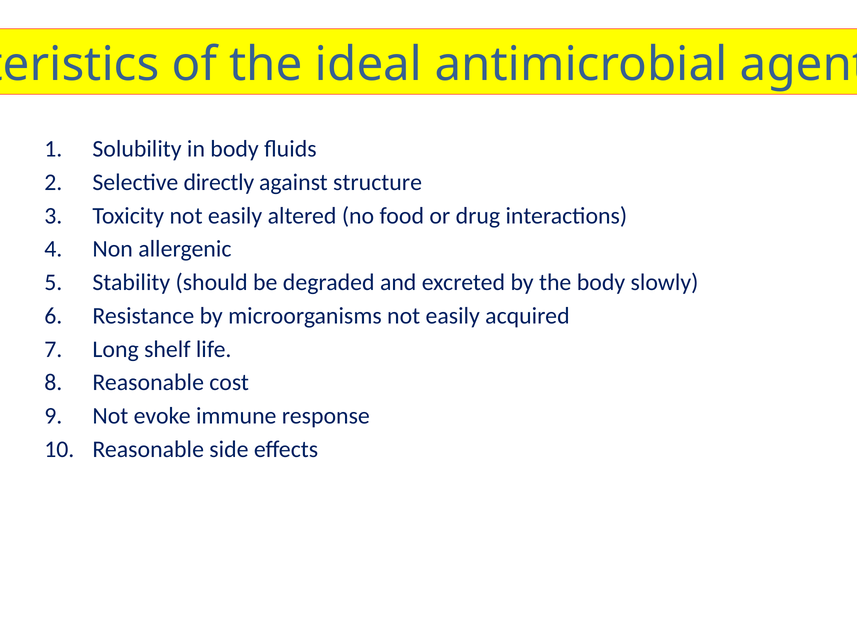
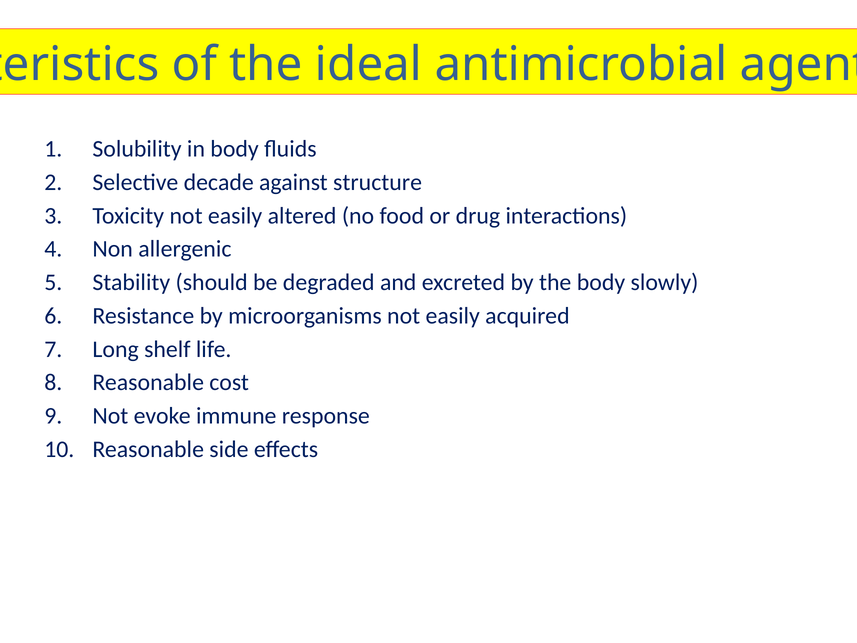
directly: directly -> decade
